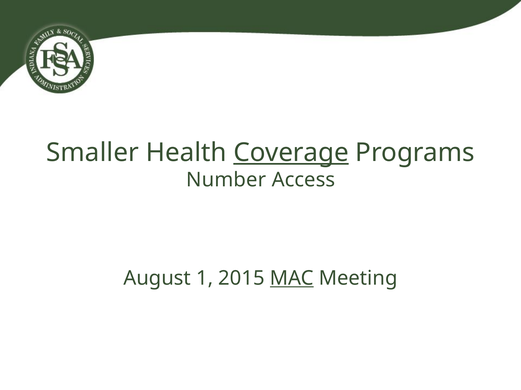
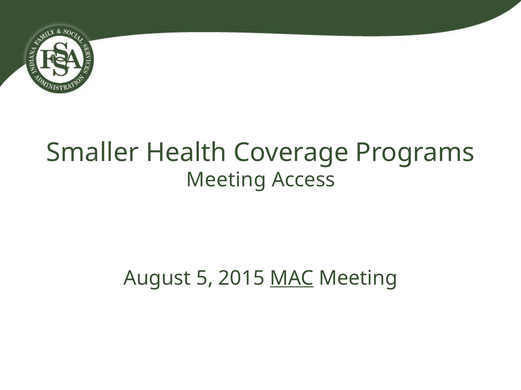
Coverage underline: present -> none
Number at (226, 180): Number -> Meeting
1: 1 -> 5
